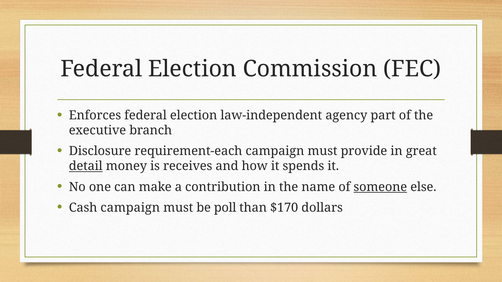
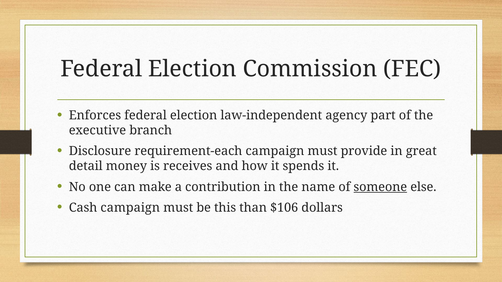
detail underline: present -> none
poll: poll -> this
$170: $170 -> $106
